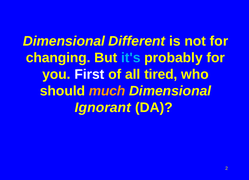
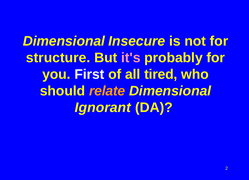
Different: Different -> Insecure
changing: changing -> structure
it's colour: light blue -> pink
much: much -> relate
